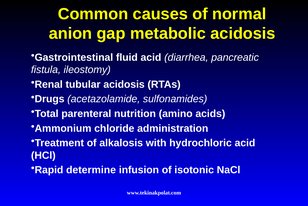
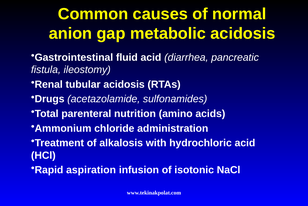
determine: determine -> aspiration
